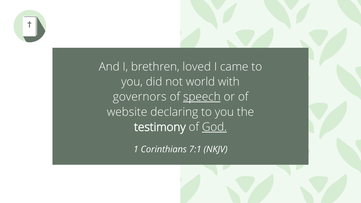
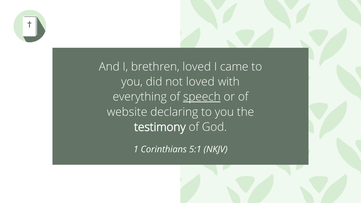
not world: world -> loved
governors: governors -> everything
God underline: present -> none
7:1: 7:1 -> 5:1
